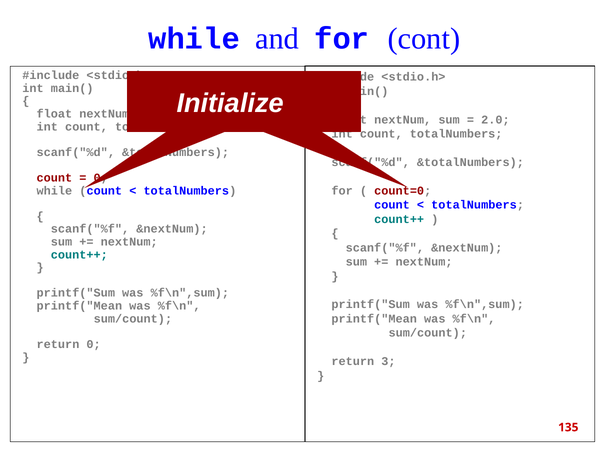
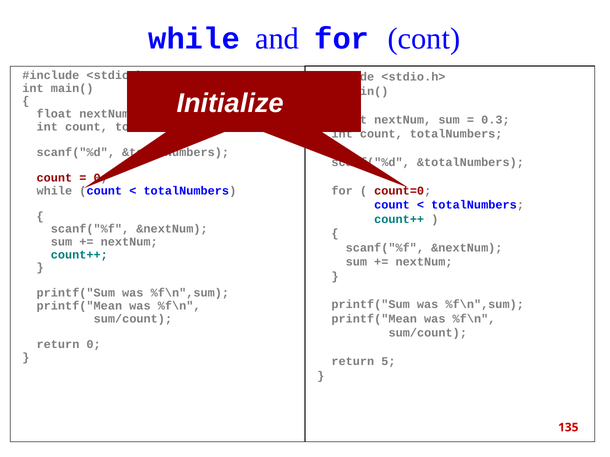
2.0: 2.0 -> 0.3
3: 3 -> 5
